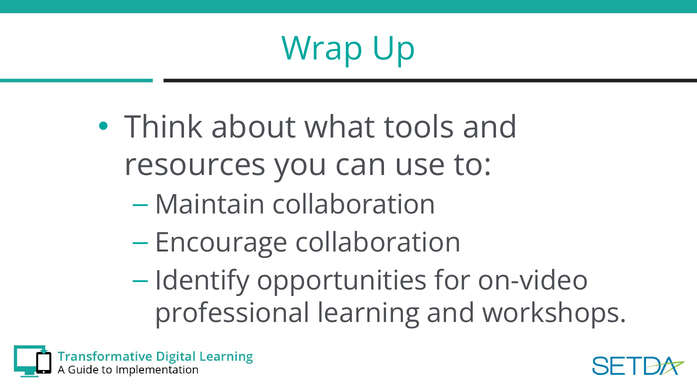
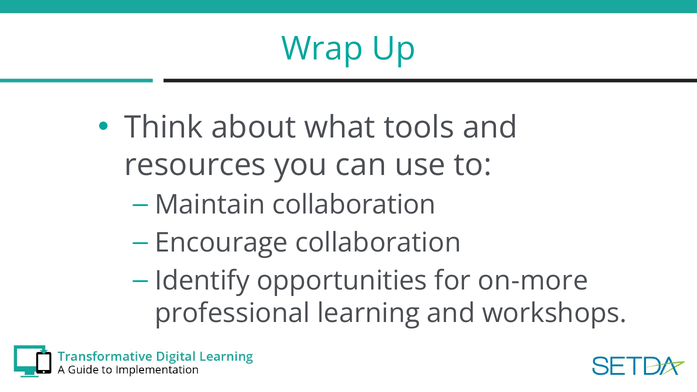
on-video: on-video -> on-more
